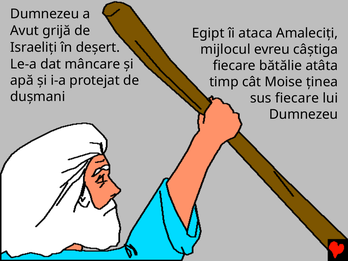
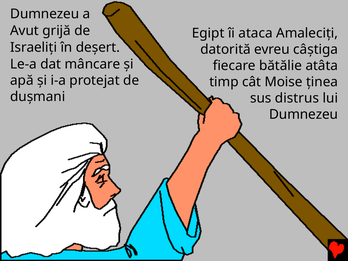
mijlocul: mijlocul -> datorită
sus fiecare: fiecare -> distrus
